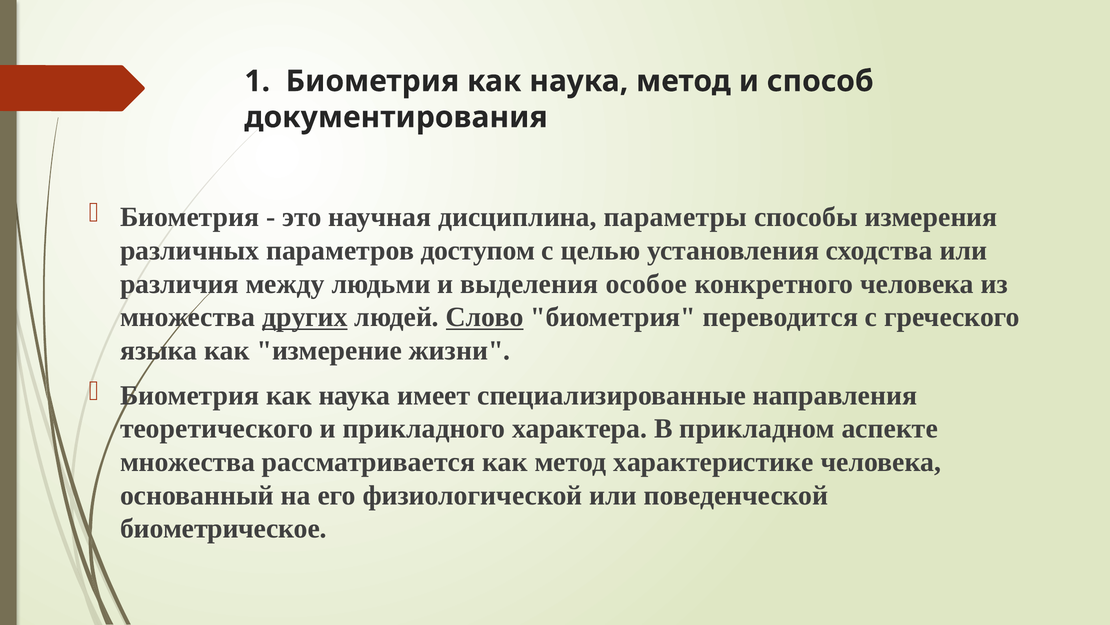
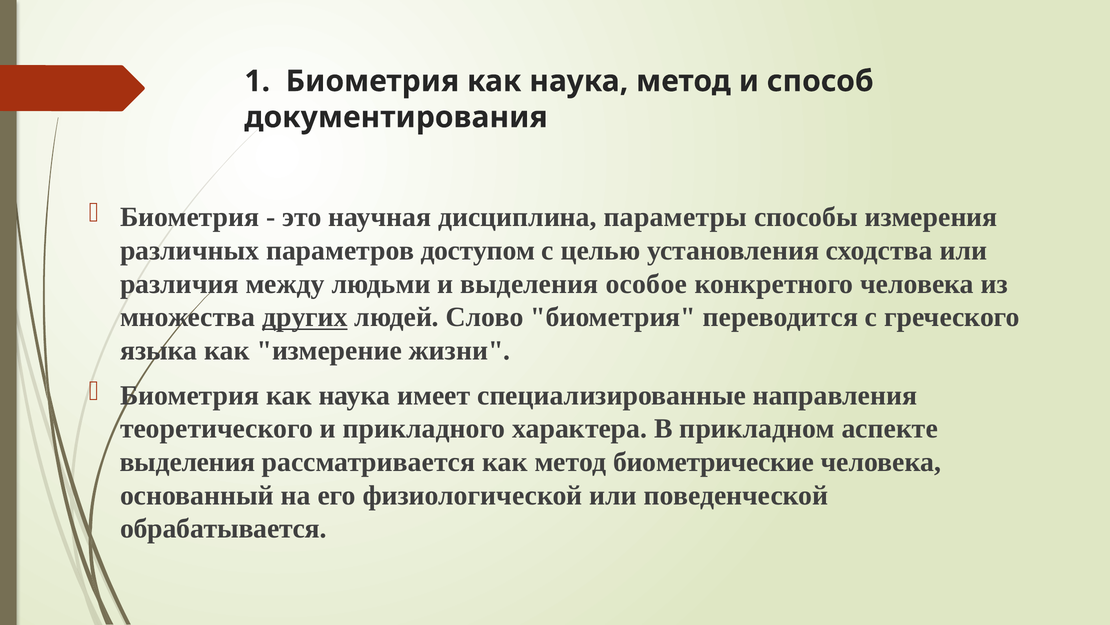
Слово underline: present -> none
множества at (187, 462): множества -> выделения
характеристике: характеристике -> биометрические
биометрическое: биометрическое -> обрабатывается
